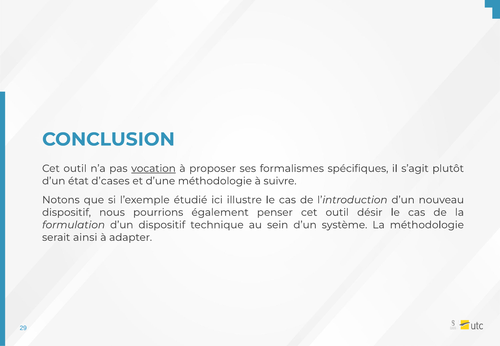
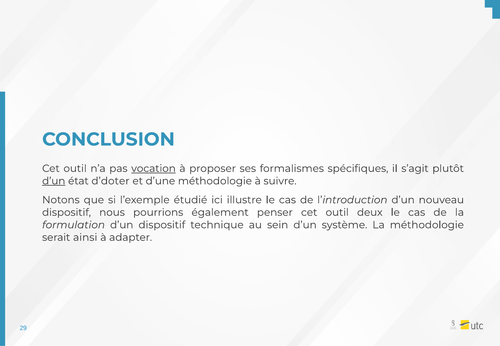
d’un at (54, 181) underline: none -> present
d’cases: d’cases -> d’doter
désir: désir -> deux
